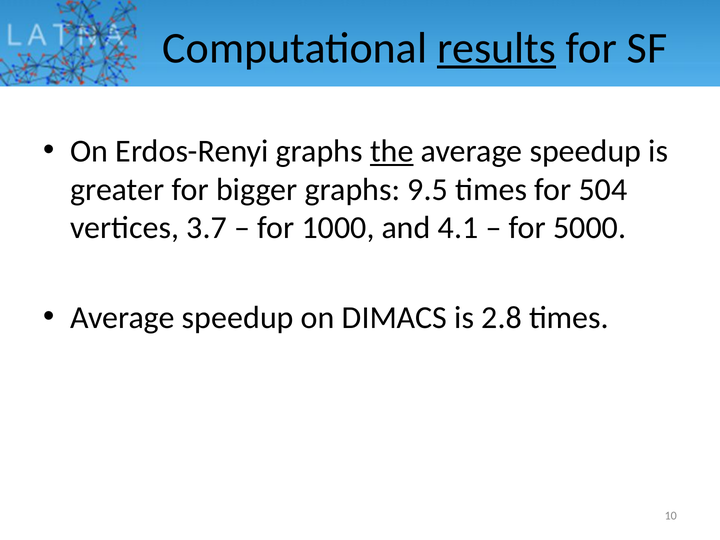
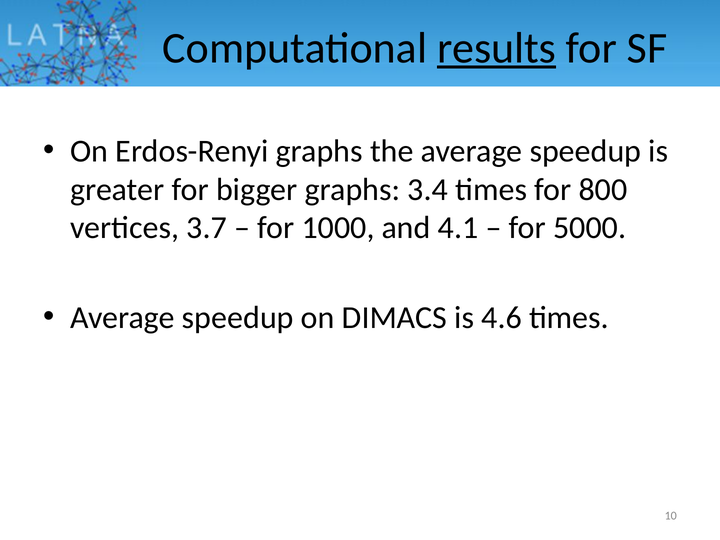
the underline: present -> none
9.5: 9.5 -> 3.4
504: 504 -> 800
2.8: 2.8 -> 4.6
